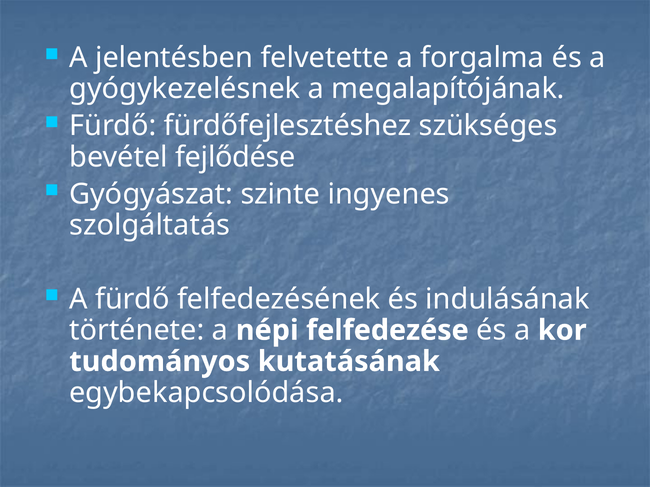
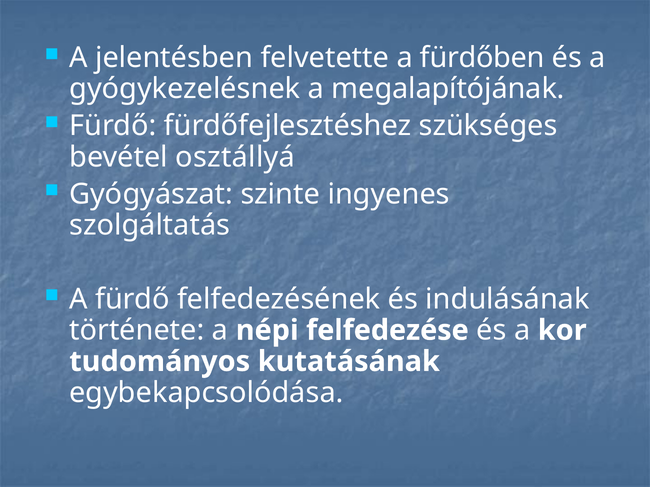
forgalma: forgalma -> fürdőben
fejlődése: fejlődése -> osztállyá
